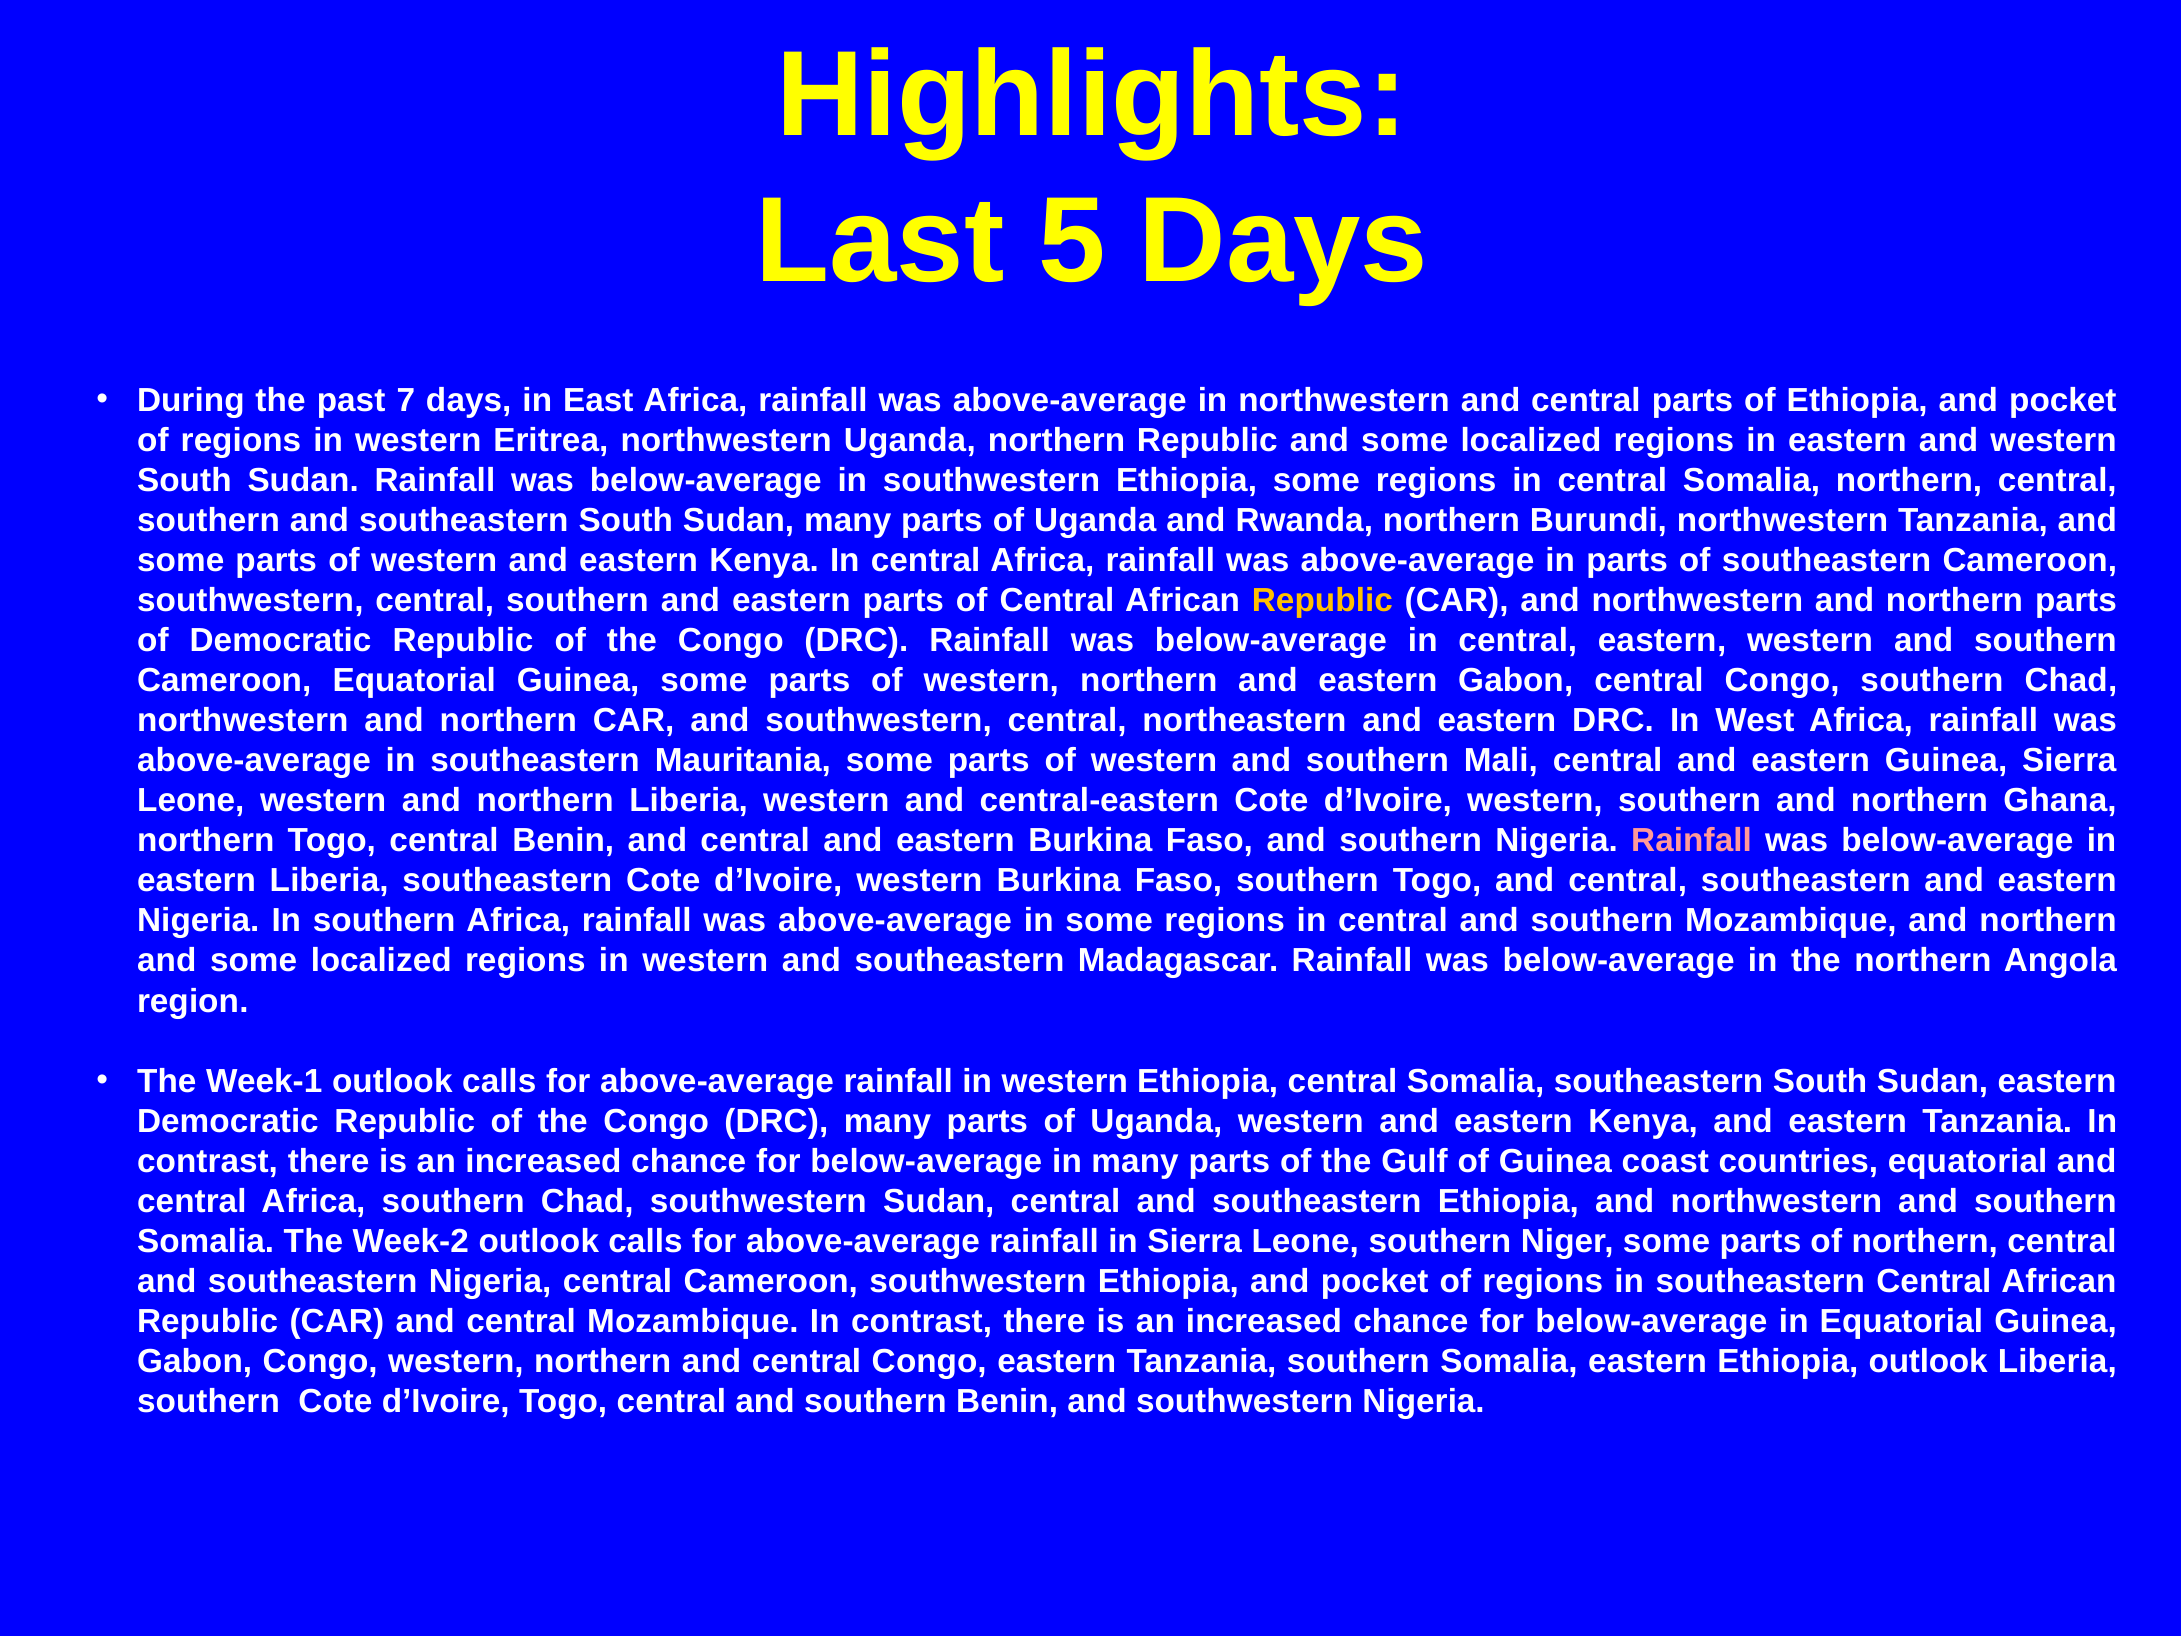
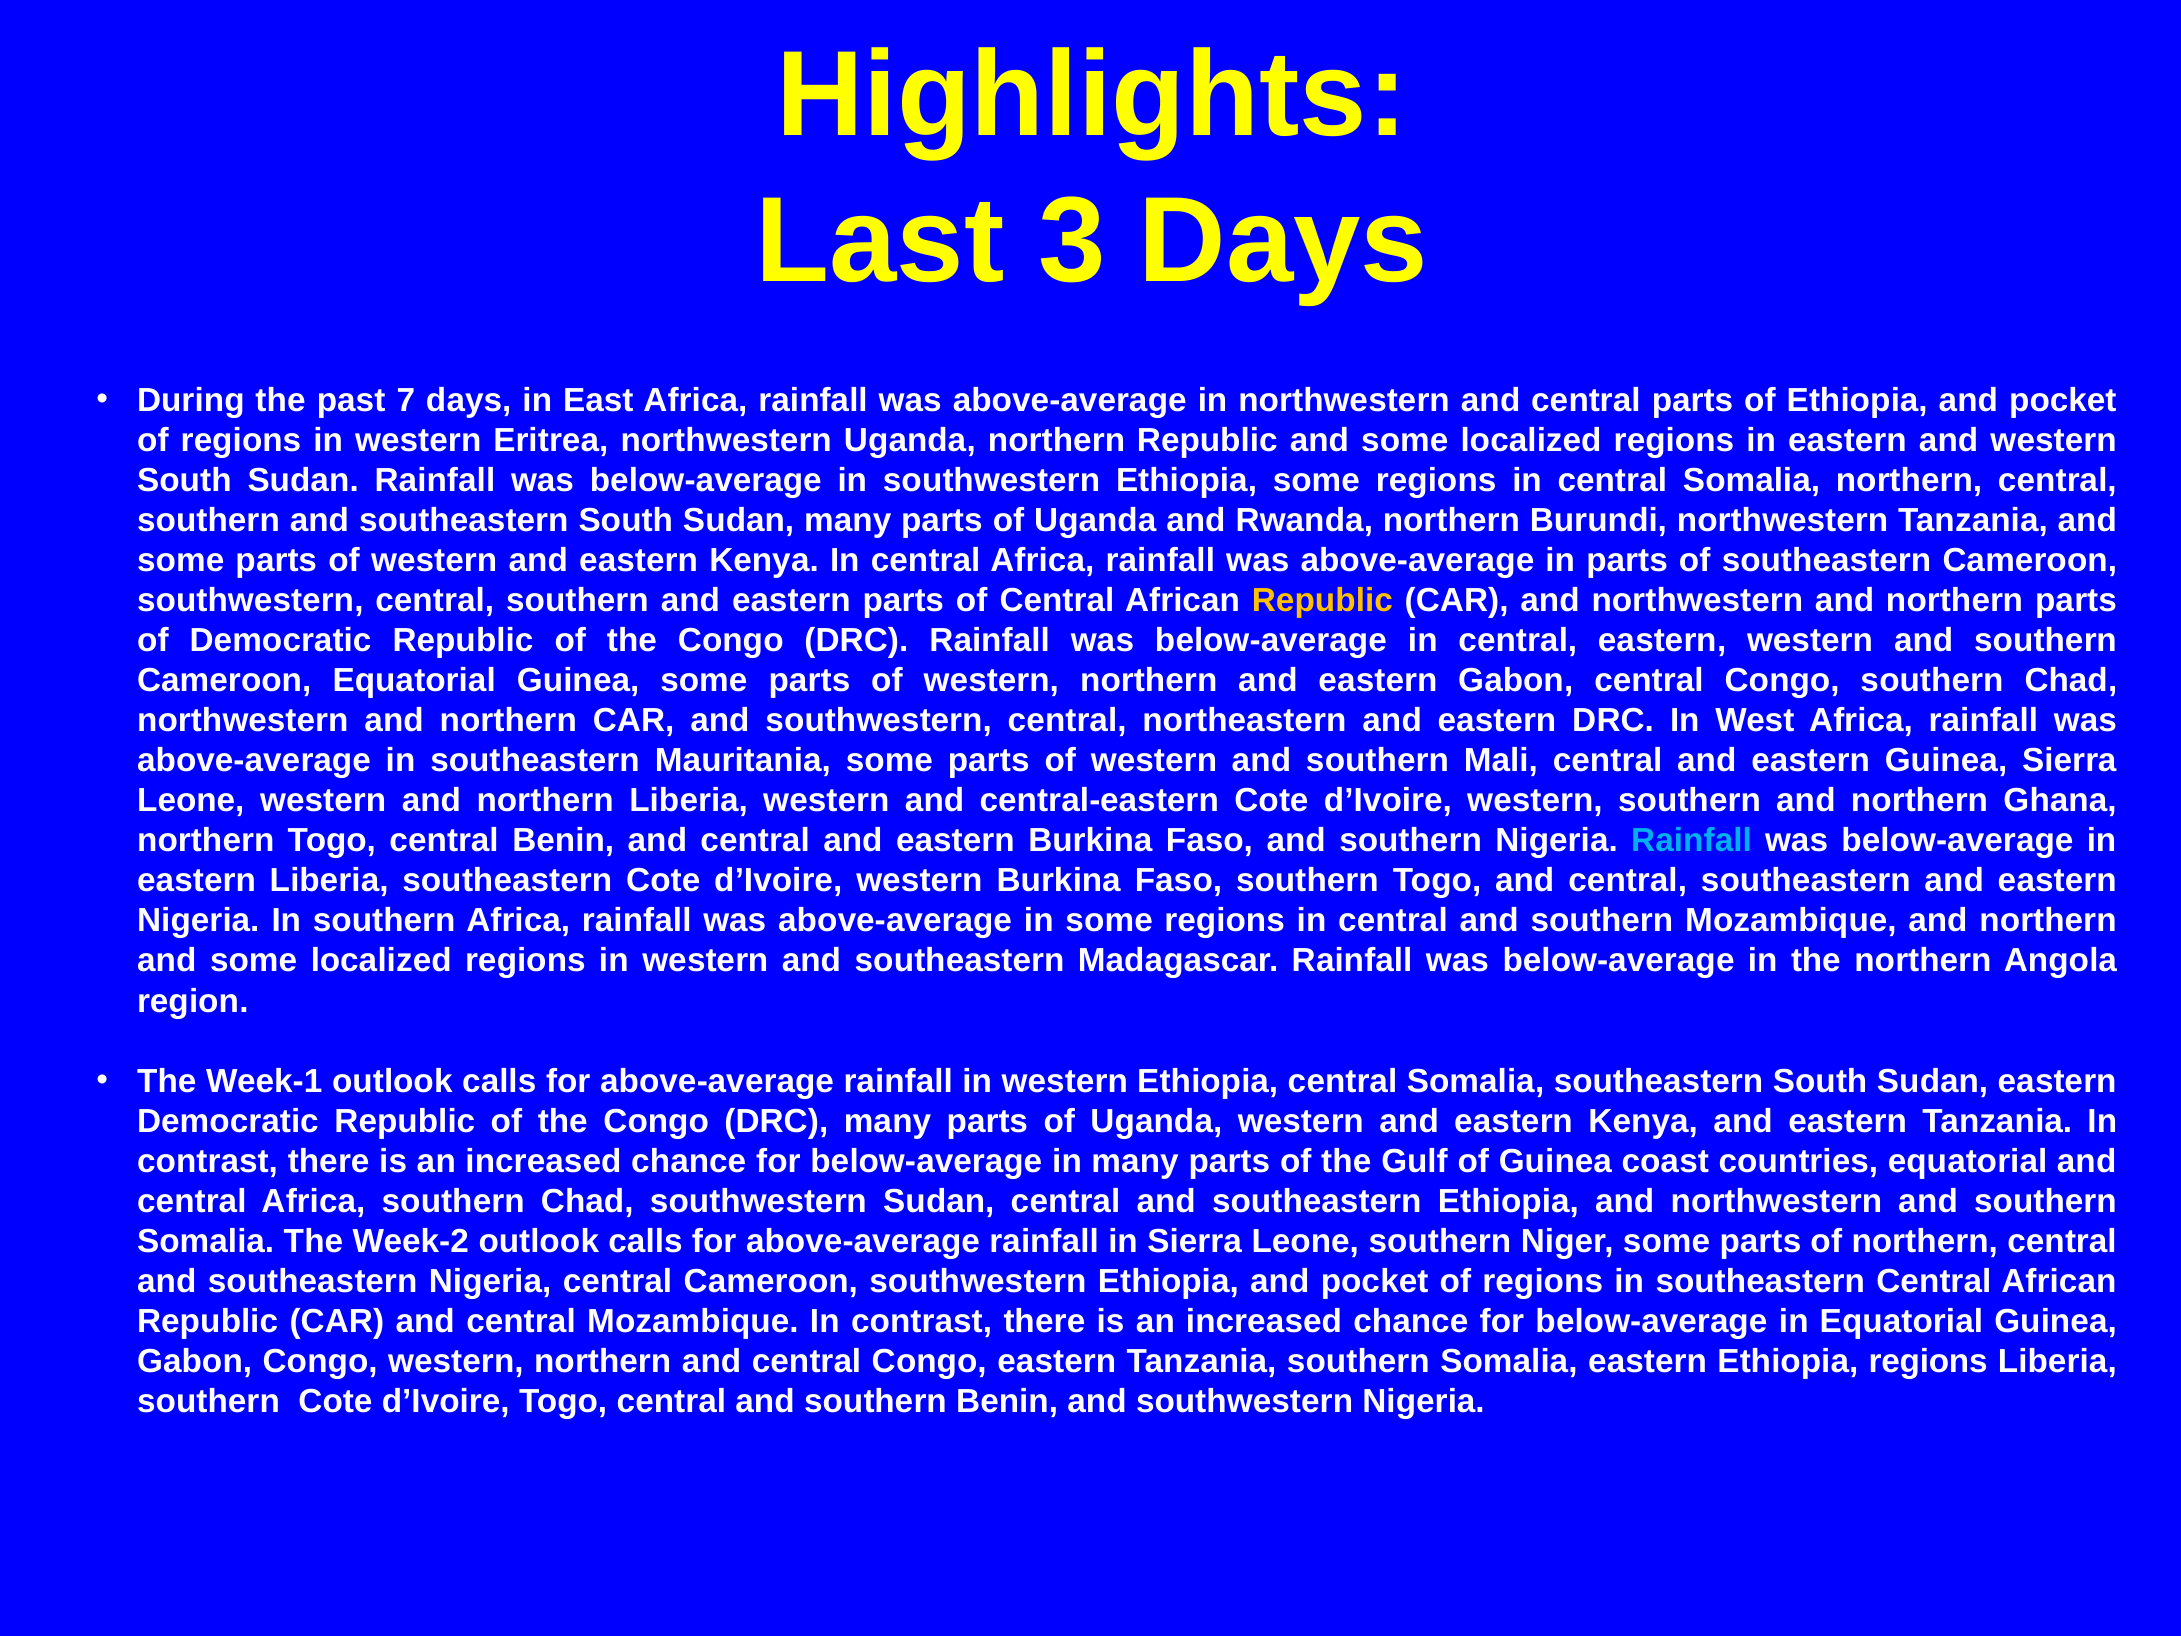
5: 5 -> 3
Rainfall at (1692, 841) colour: pink -> light blue
Ethiopia outlook: outlook -> regions
